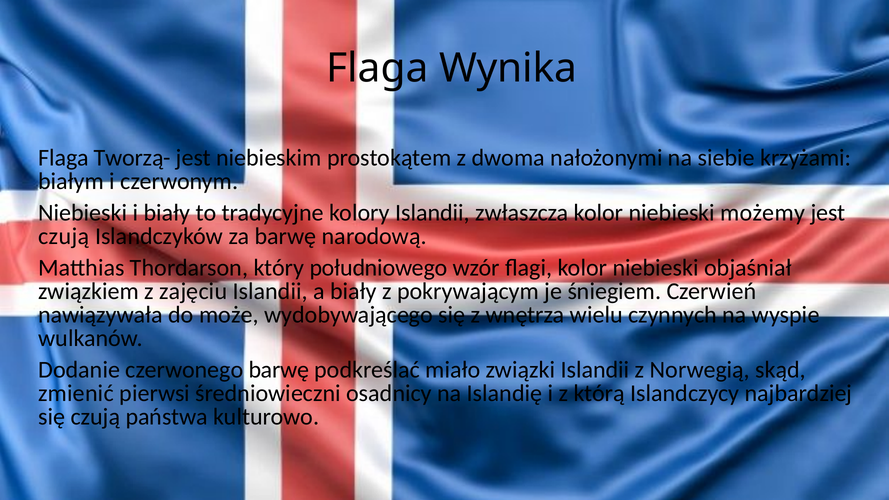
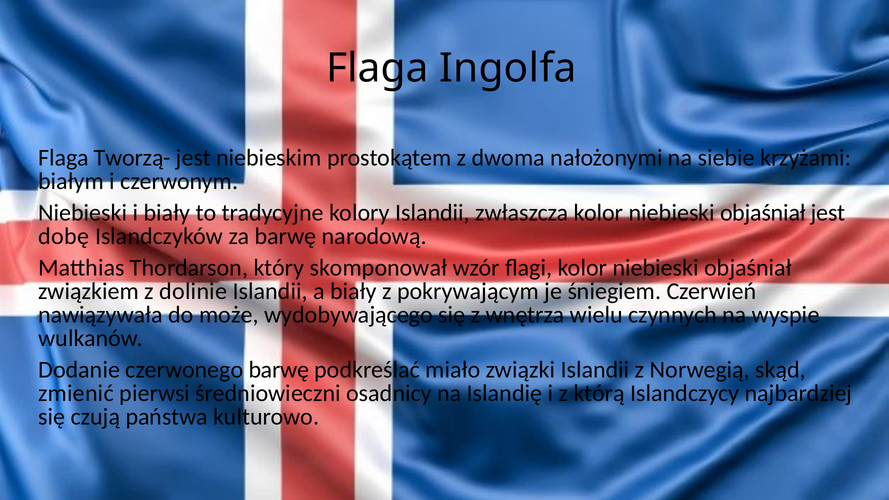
Wynika: Wynika -> Ingolfa
zwłaszcza kolor niebieski możemy: możemy -> objaśniał
czują at (64, 236): czują -> dobę
południowego: południowego -> skomponował
zajęciu: zajęciu -> dolinie
